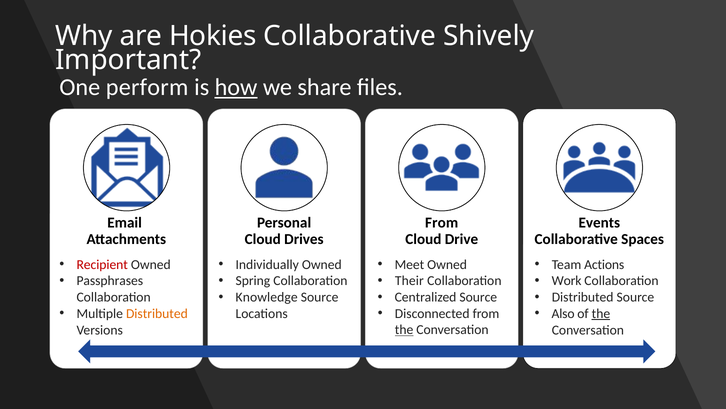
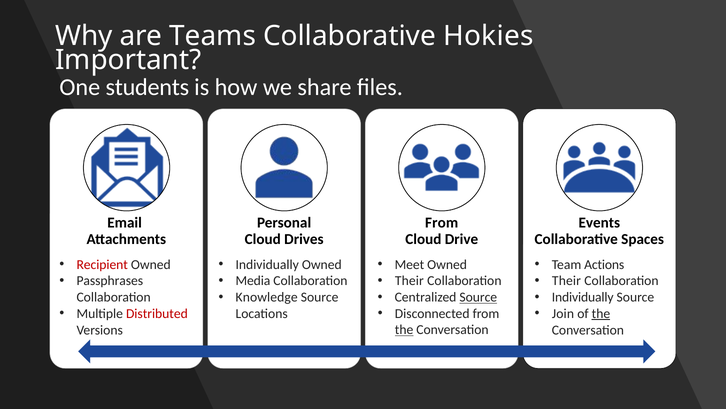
Hokies: Hokies -> Teams
Shively: Shively -> Hokies
perform: perform -> students
how underline: present -> none
Spring: Spring -> Media
Work at (567, 281): Work -> Their
Source at (478, 297) underline: none -> present
Distributed at (583, 297): Distributed -> Individually
Distributed at (157, 313) colour: orange -> red
Also: Also -> Join
